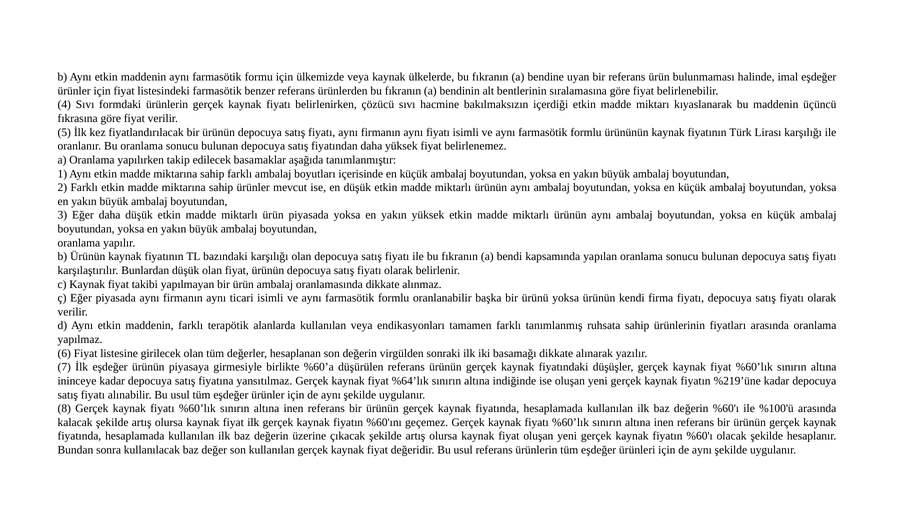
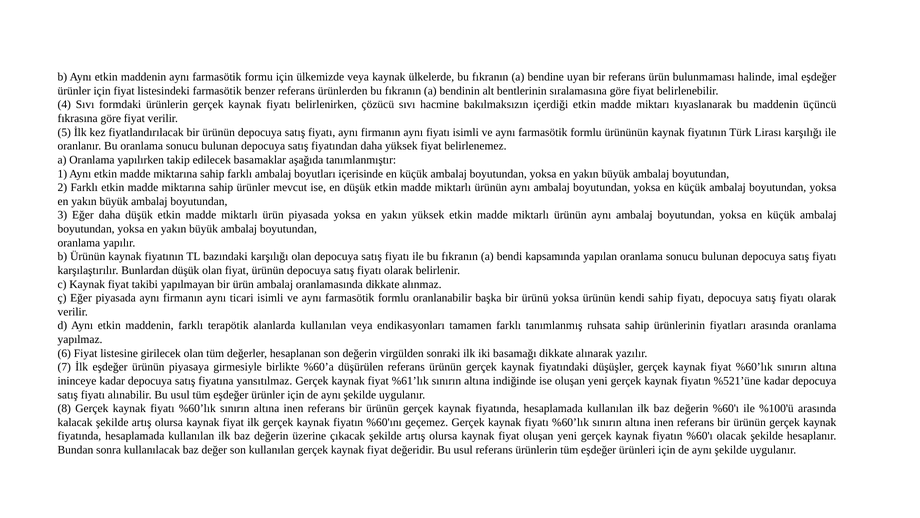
kendi firma: firma -> sahip
%64’lık: %64’lık -> %61’lık
%219’üne: %219’üne -> %521’üne
